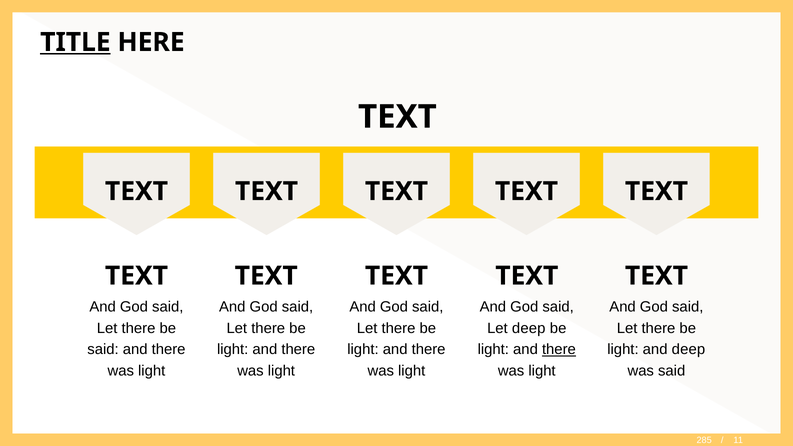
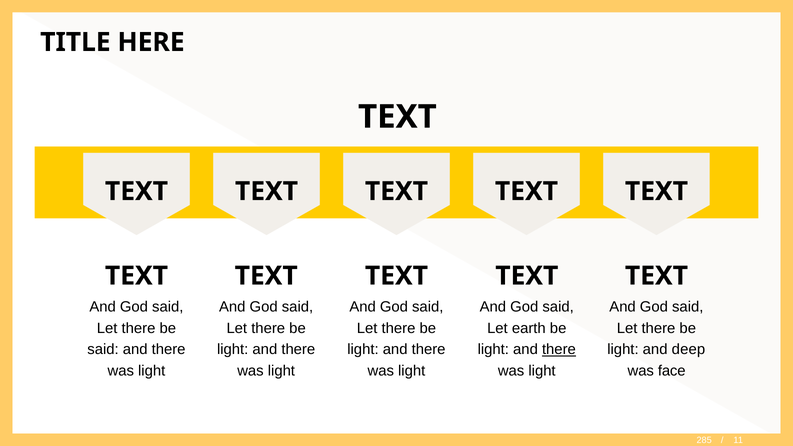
TITLE underline: present -> none
Let deep: deep -> earth
was said: said -> face
